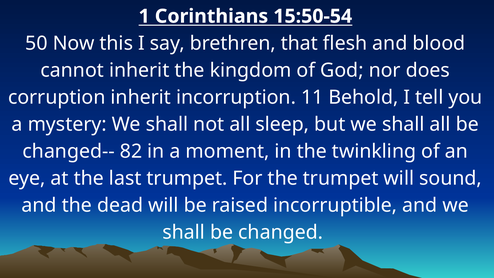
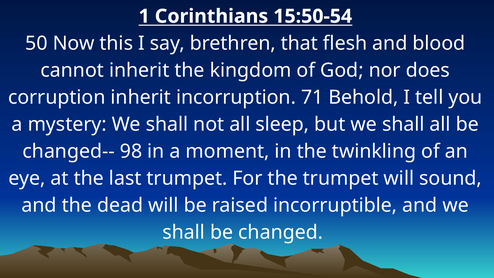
11: 11 -> 71
82: 82 -> 98
